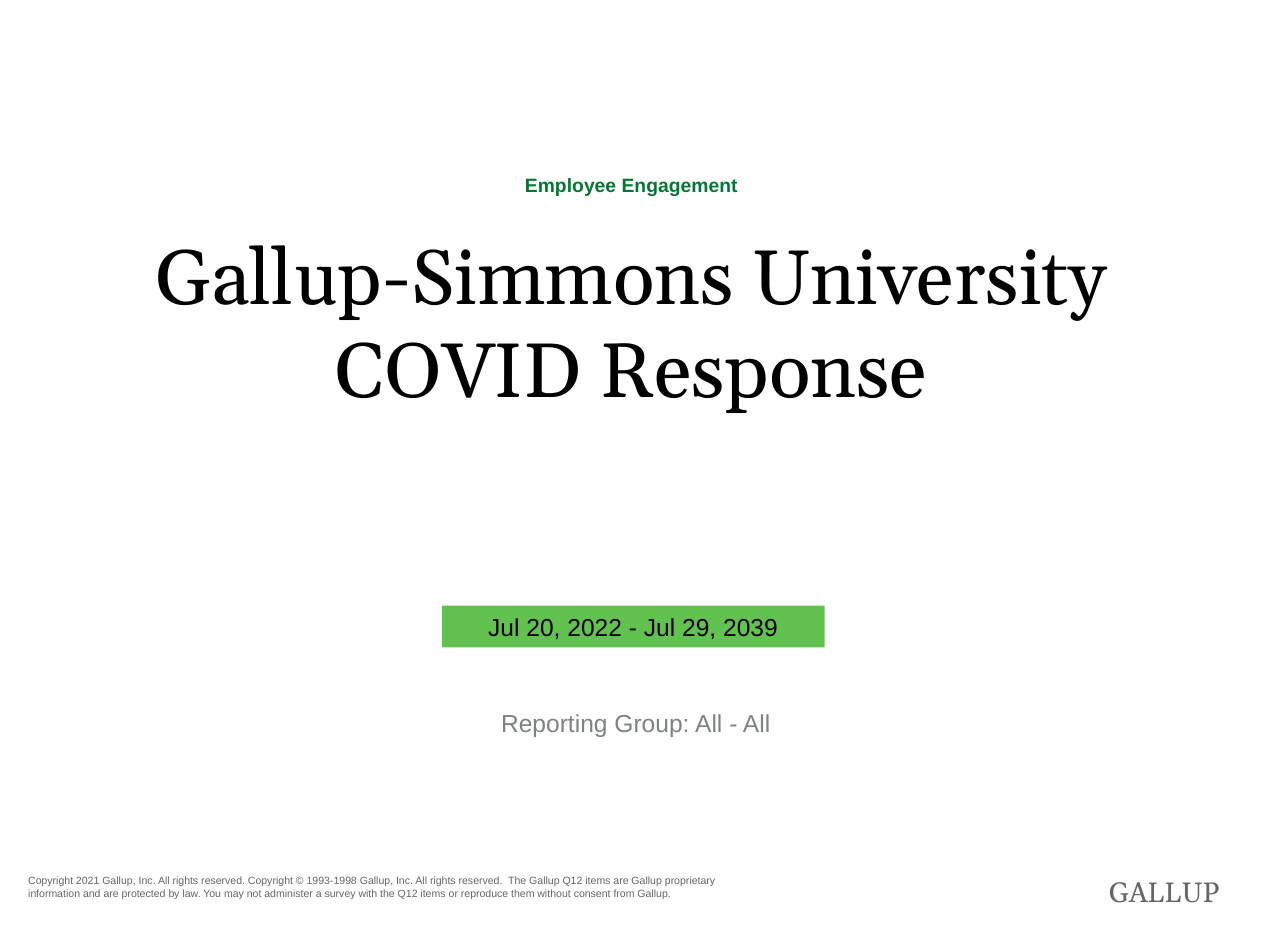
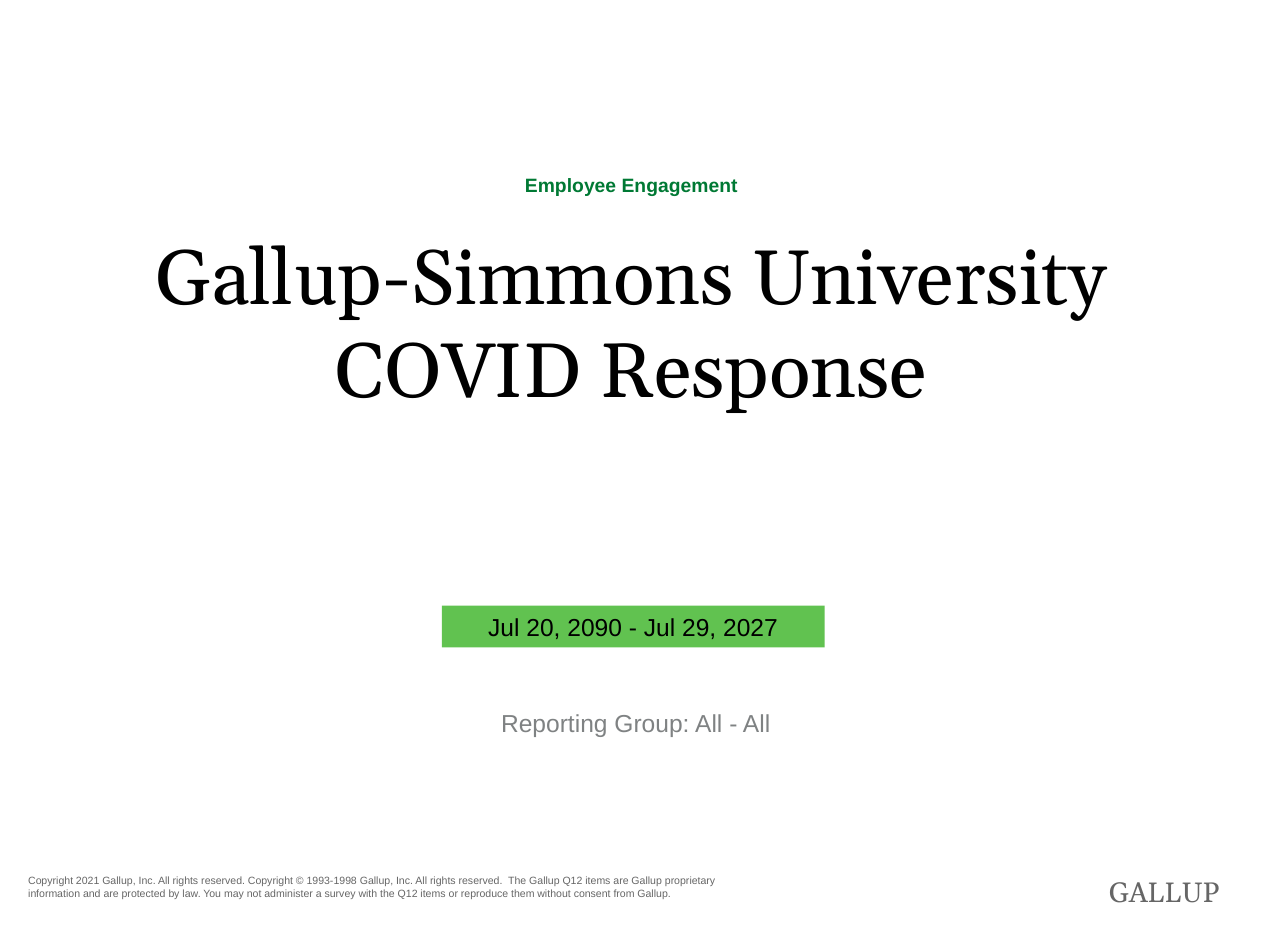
2022: 2022 -> 2090
2039: 2039 -> 2027
